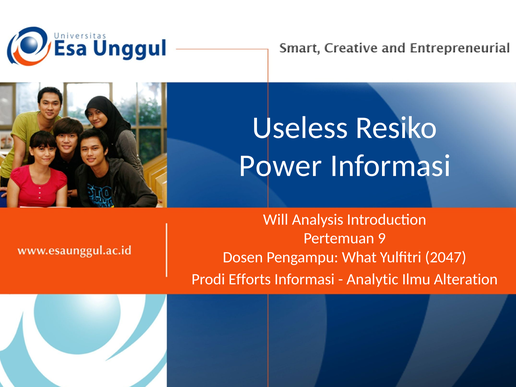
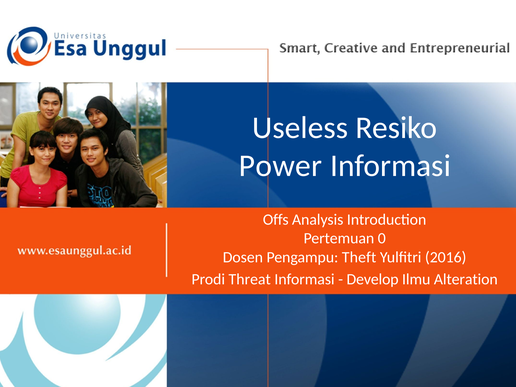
Will: Will -> Offs
9: 9 -> 0
What: What -> Theft
2047: 2047 -> 2016
Efforts: Efforts -> Threat
Analytic: Analytic -> Develop
